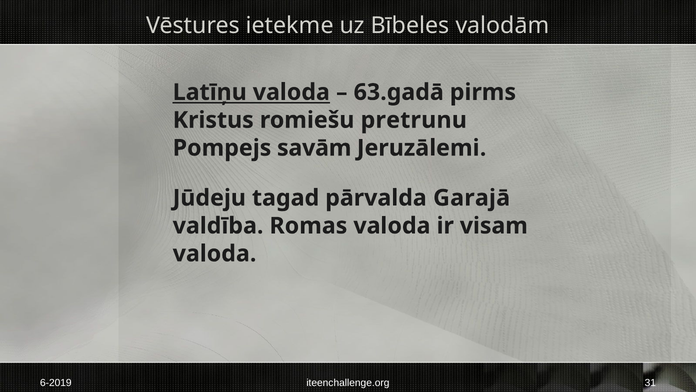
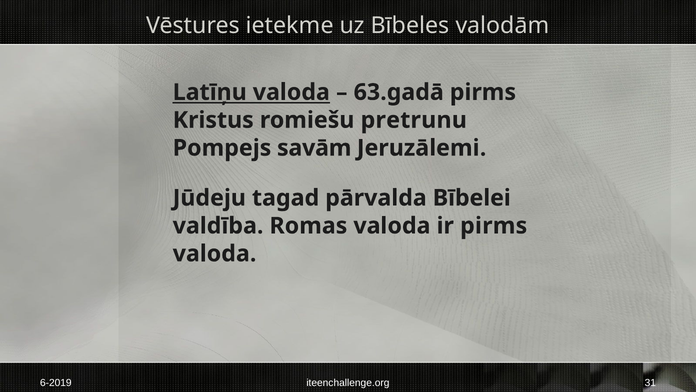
Garajā: Garajā -> Bībelei
ir visam: visam -> pirms
